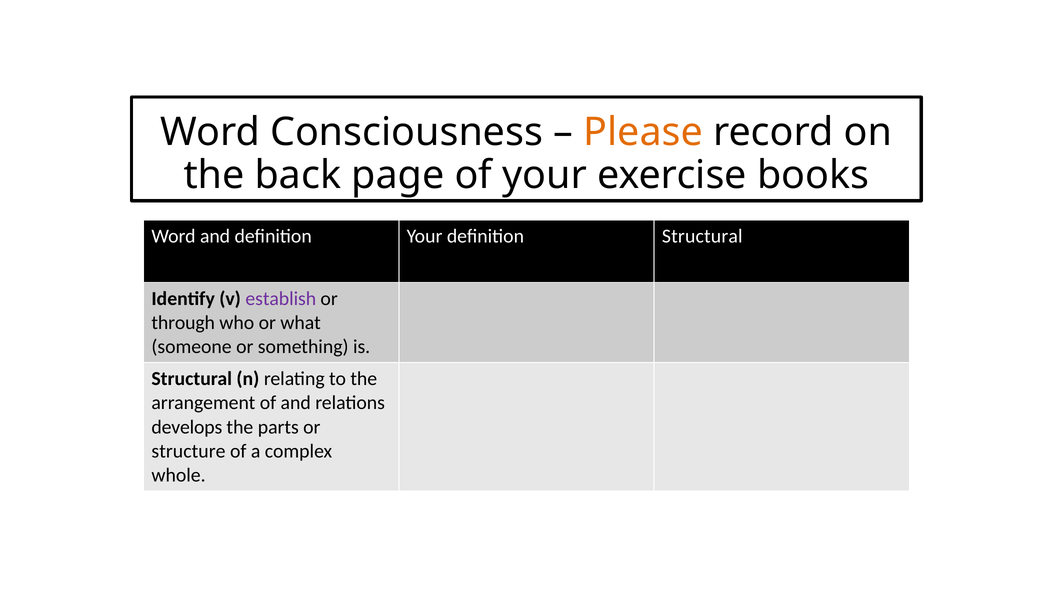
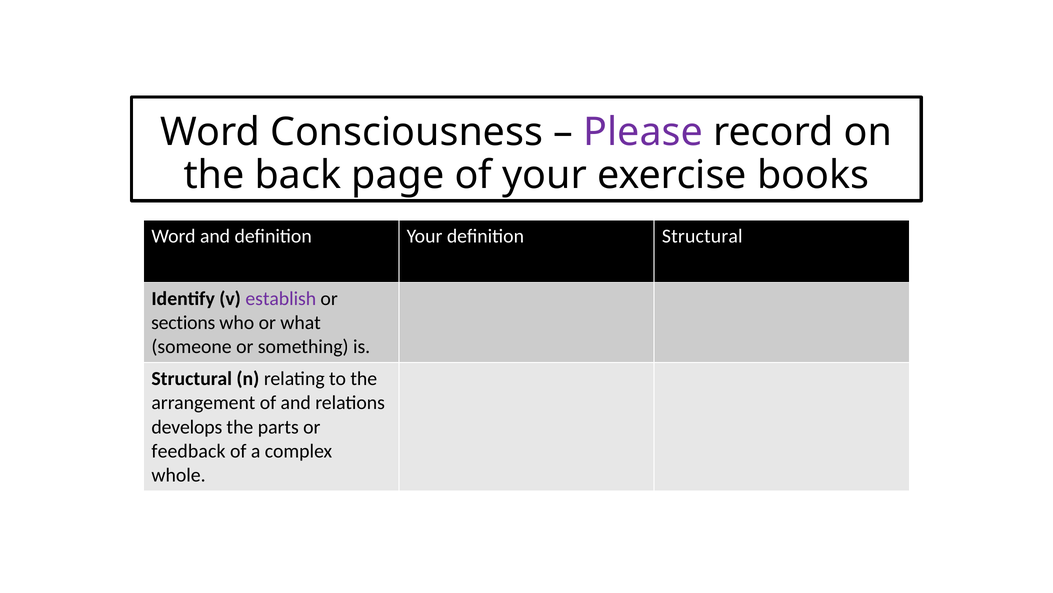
Please colour: orange -> purple
through: through -> sections
structure: structure -> feedback
